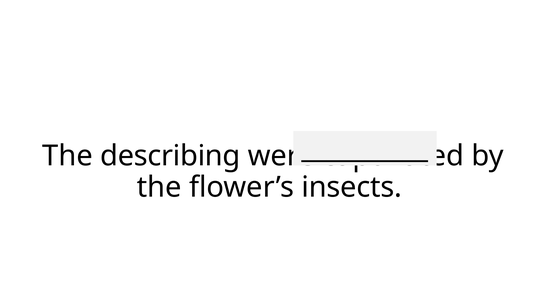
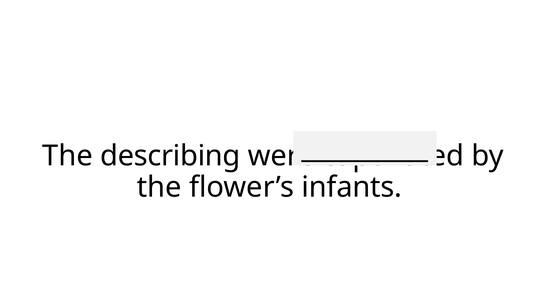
insects: insects -> infants
